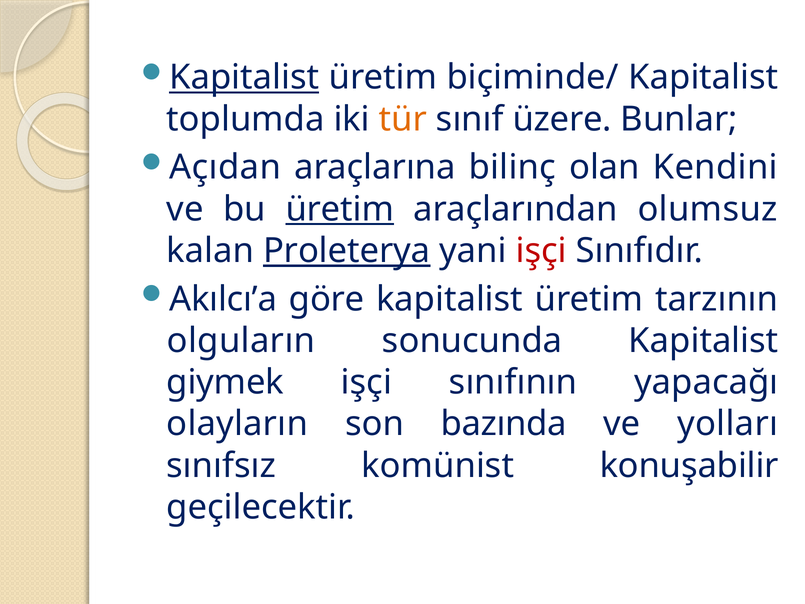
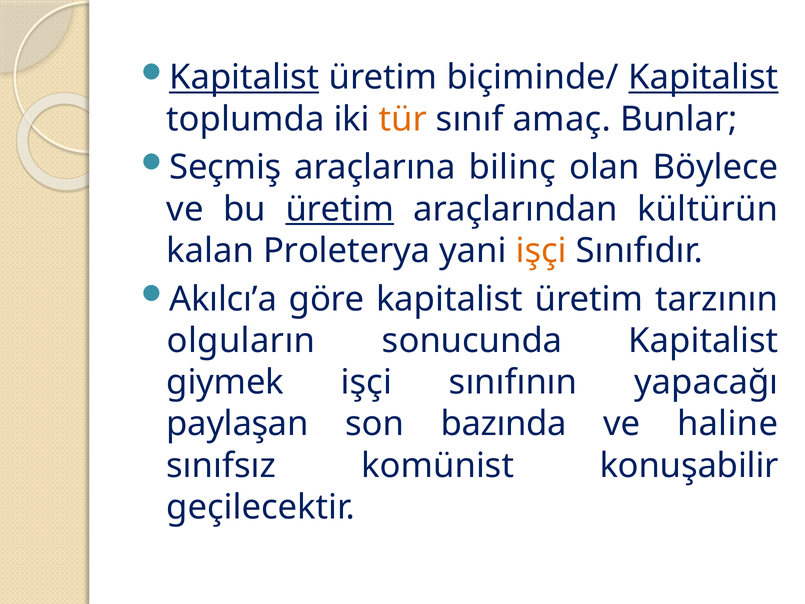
Kapitalist at (703, 78) underline: none -> present
üzere: üzere -> amaç
Açıdan: Açıdan -> Seçmiş
Kendini: Kendini -> Böylece
olumsuz: olumsuz -> kültürün
Proleterya underline: present -> none
işçi at (541, 251) colour: red -> orange
olayların: olayların -> paylaşan
yolları: yolları -> haline
